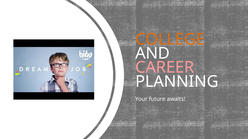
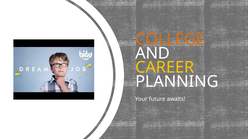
CAREER colour: pink -> yellow
